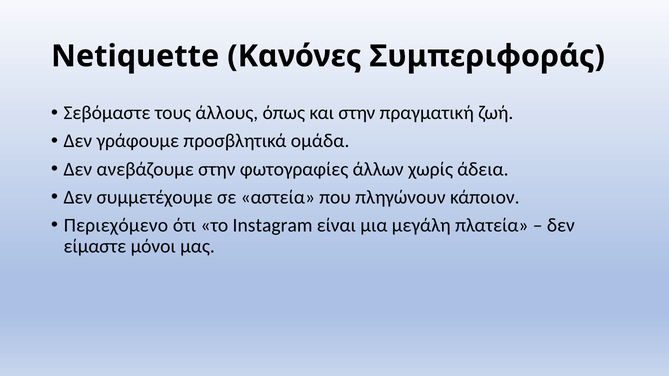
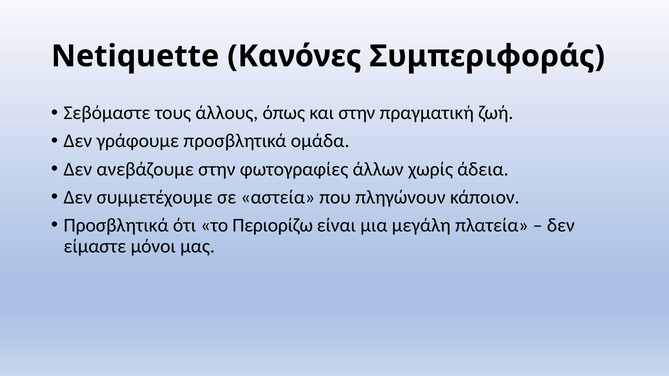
Περιεχόμενο at (116, 225): Περιεχόμενο -> Προσβλητικά
Instagram: Instagram -> Περιορίζω
